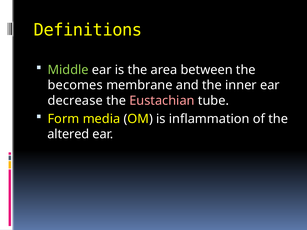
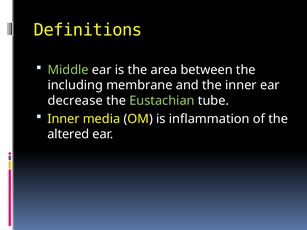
becomes: becomes -> including
Eustachian colour: pink -> light green
Form at (63, 119): Form -> Inner
